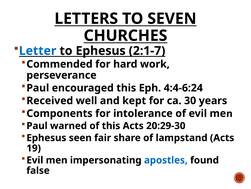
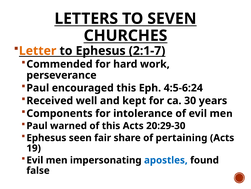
Letter colour: blue -> orange
4:4-6:24: 4:4-6:24 -> 4:5-6:24
lampstand: lampstand -> pertaining
